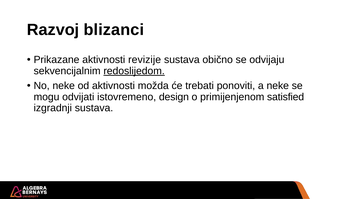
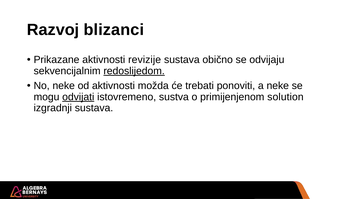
odvijati underline: none -> present
design: design -> sustva
satisfied: satisfied -> solution
